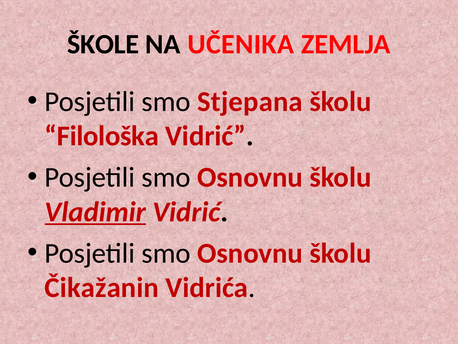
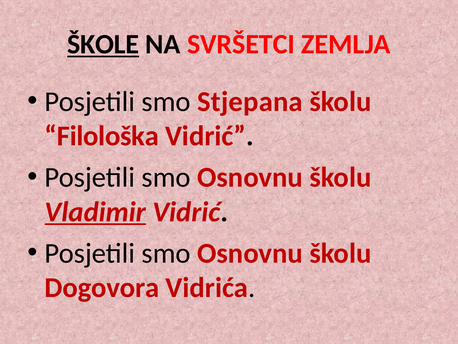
ŠKOLE underline: none -> present
UČENIKA: UČENIKA -> SVRŠETCI
Čikažanin: Čikažanin -> Dogovora
